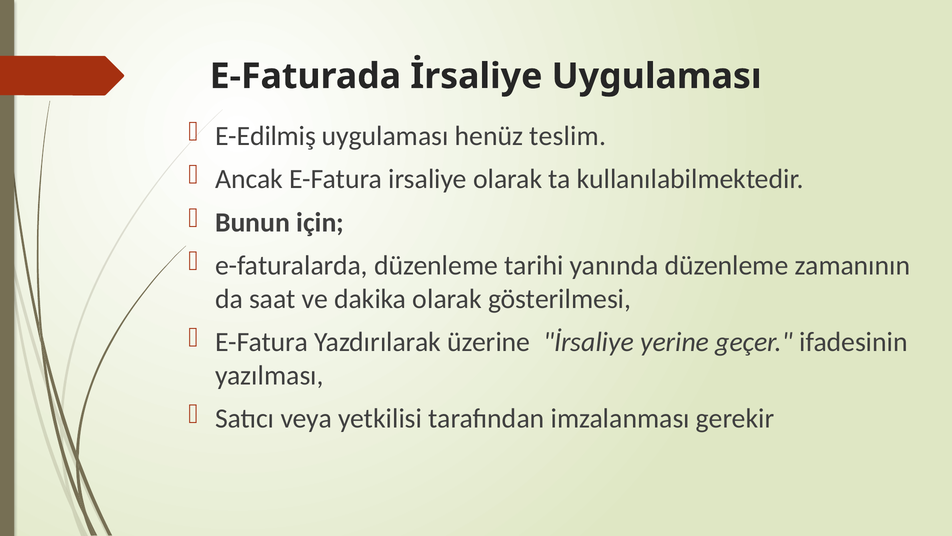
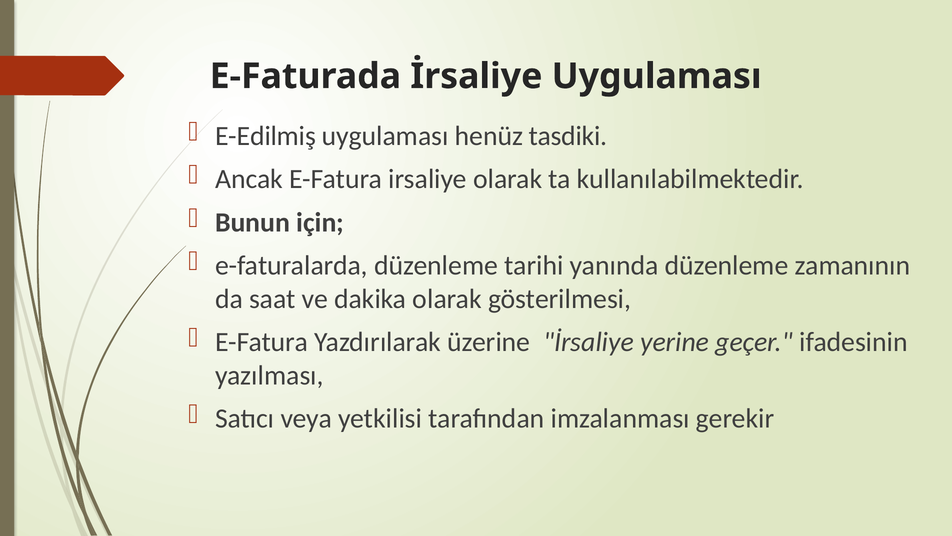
teslim: teslim -> tasdiki
